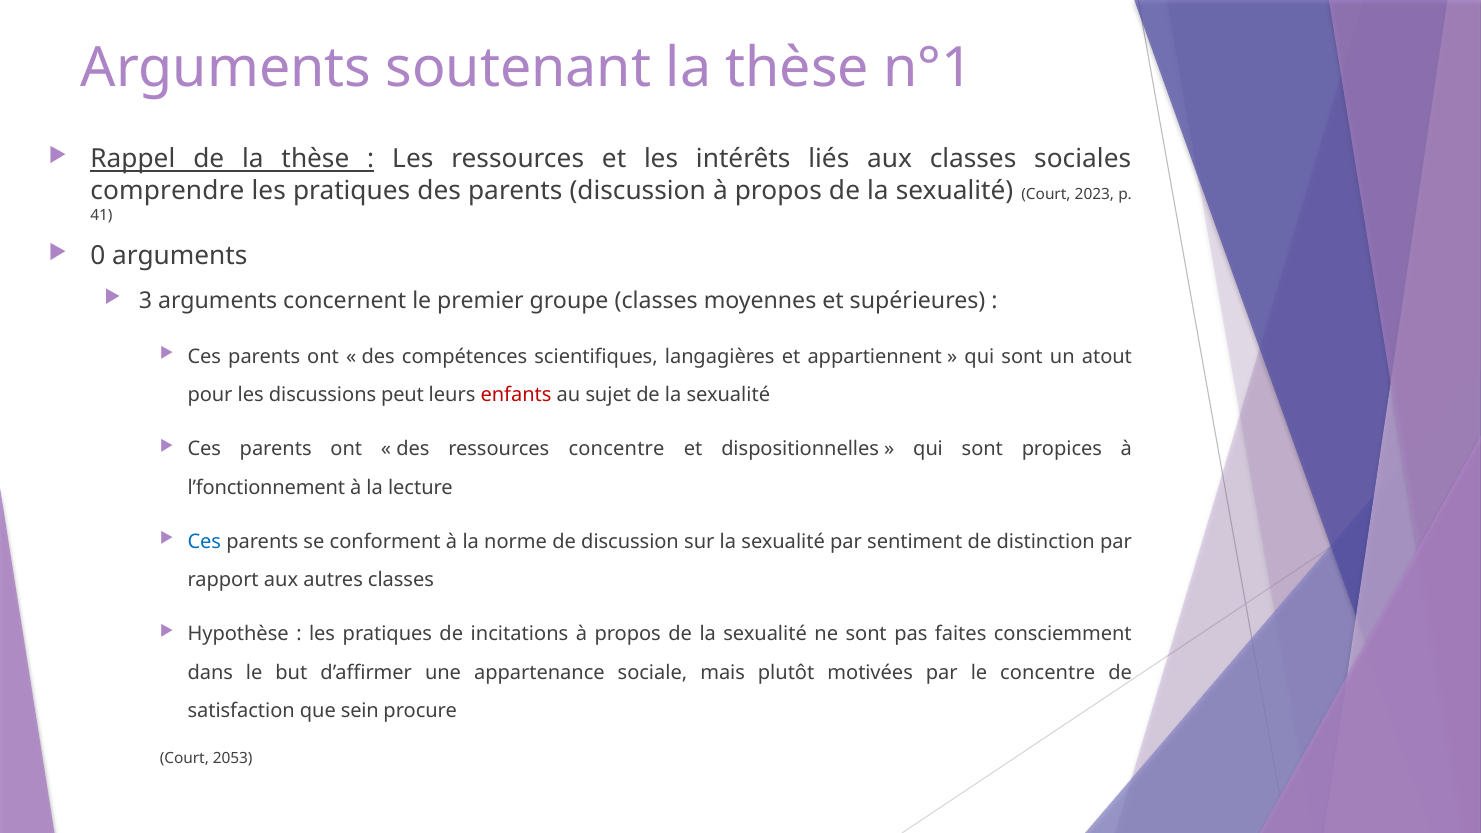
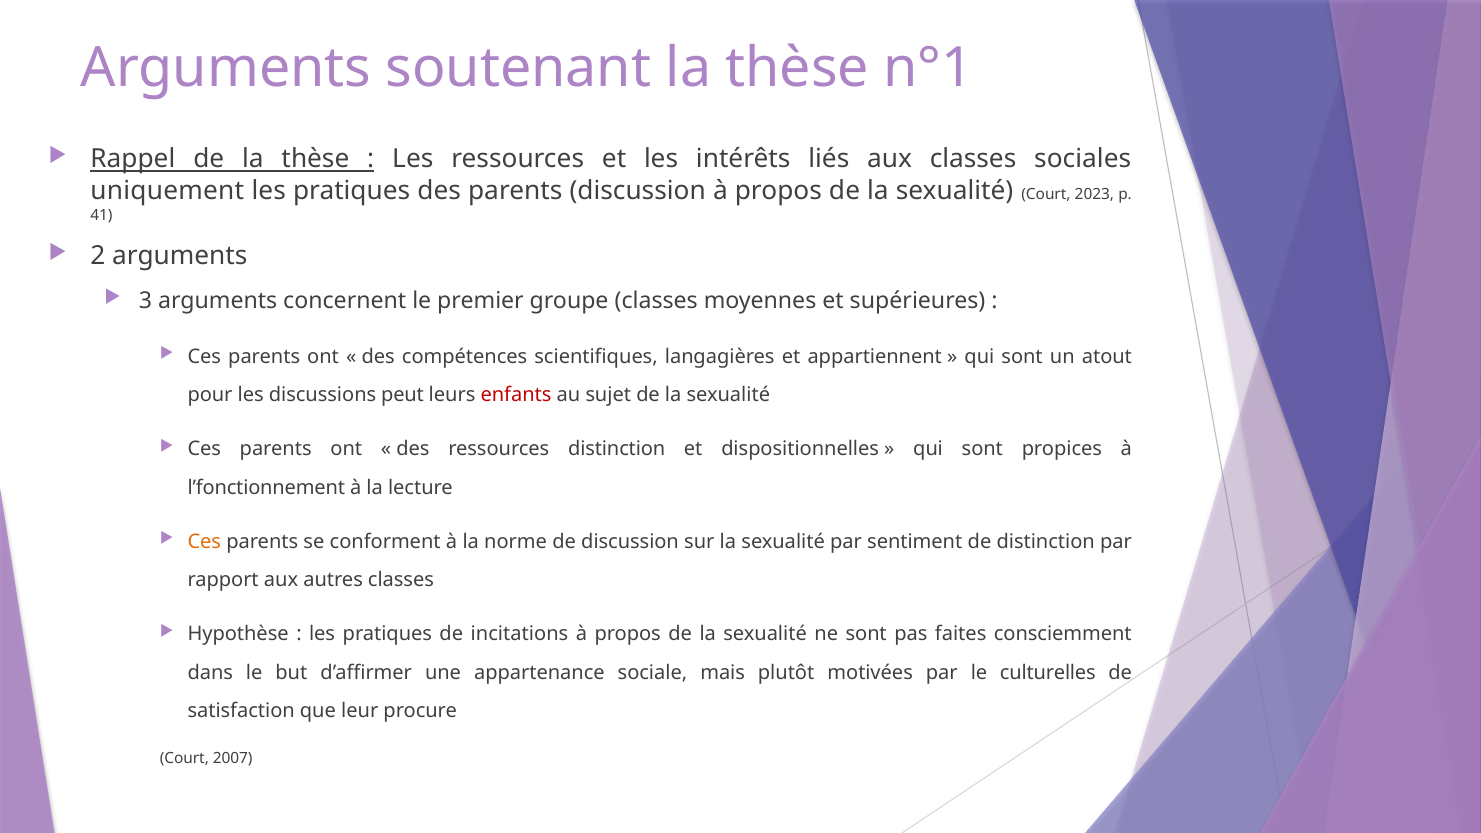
comprendre: comprendre -> uniquement
0: 0 -> 2
ressources concentre: concentre -> distinction
Ces at (204, 542) colour: blue -> orange
le concentre: concentre -> culturelles
sein: sein -> leur
2053: 2053 -> 2007
